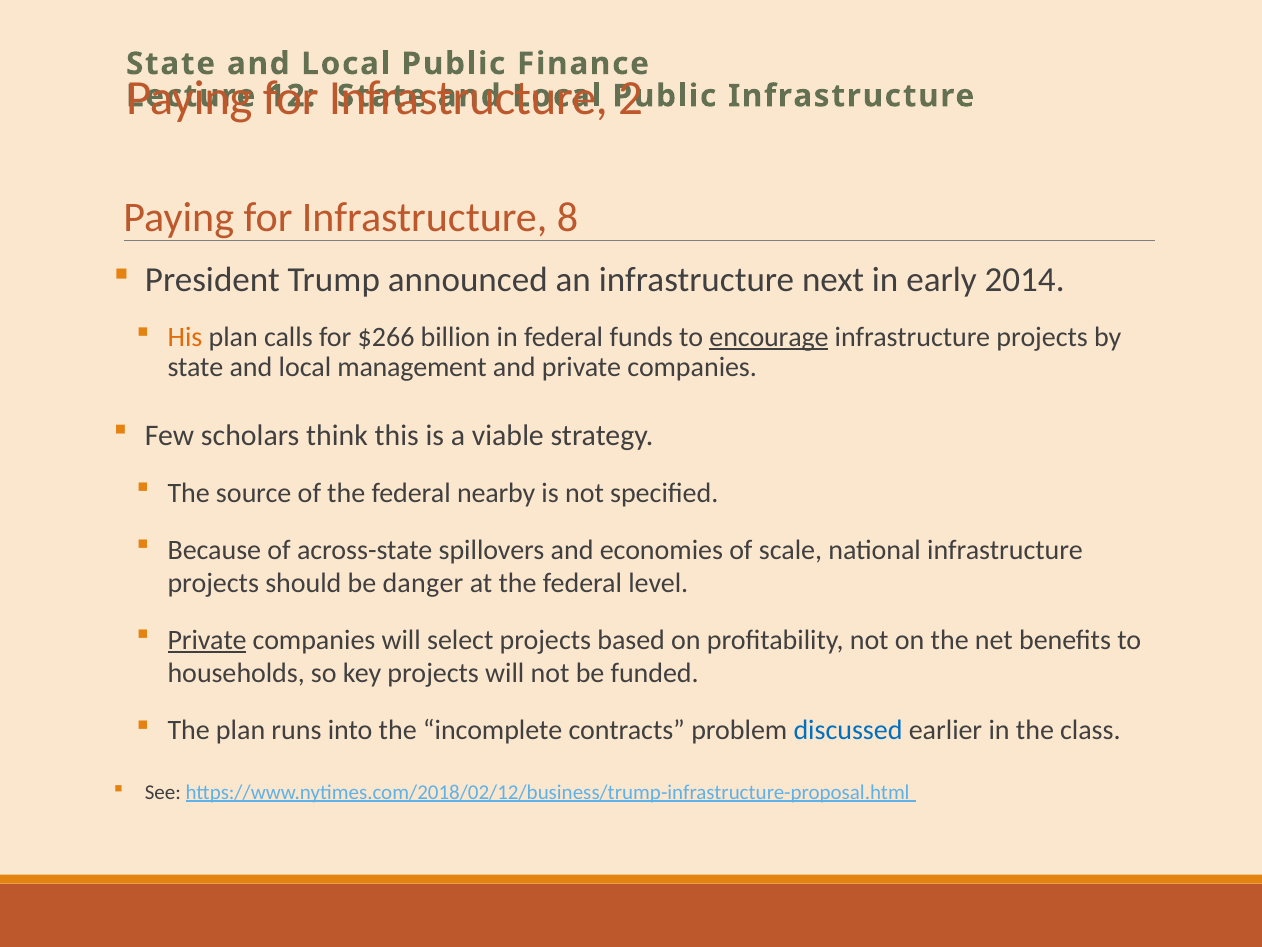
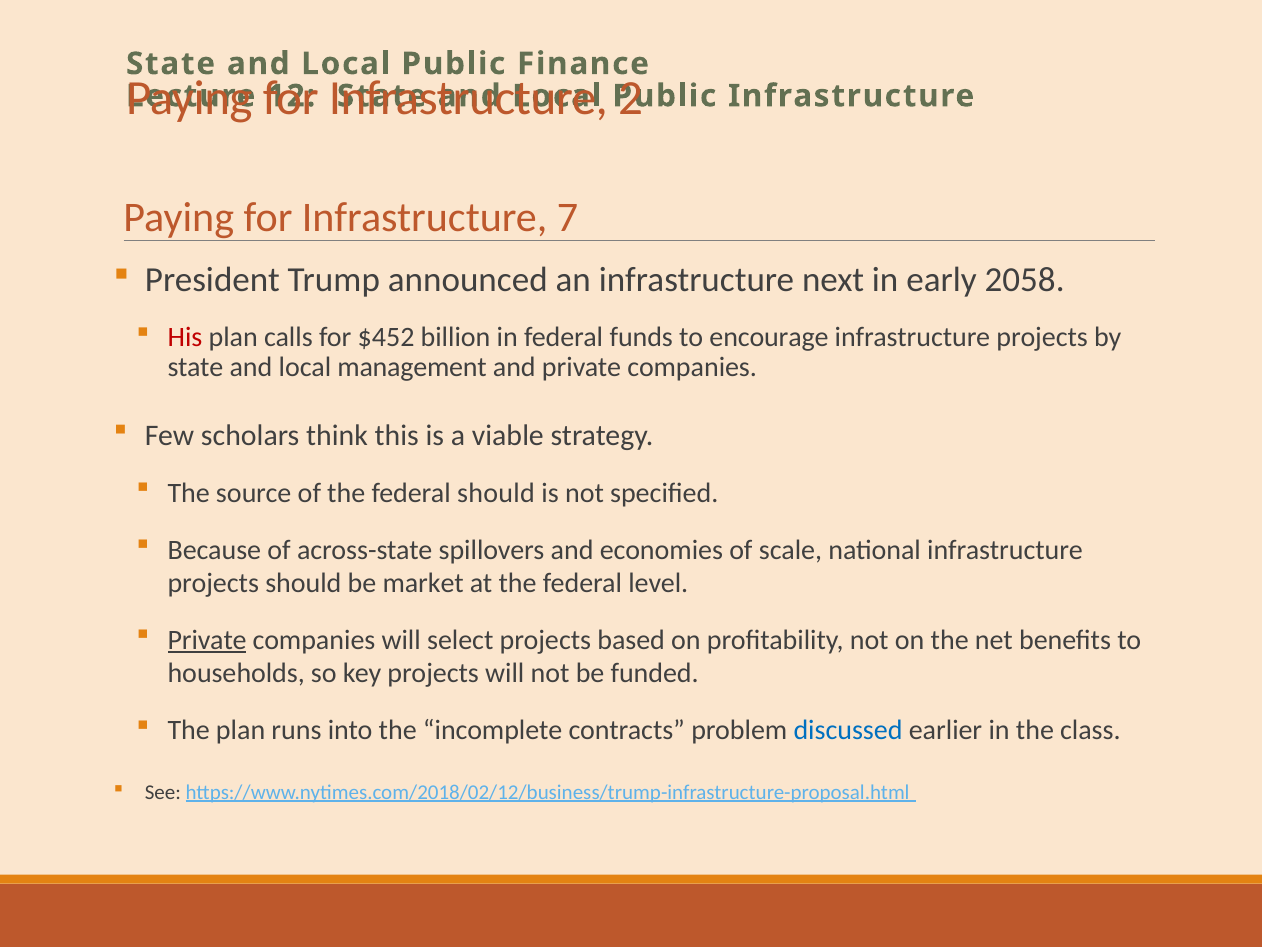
8: 8 -> 7
2014: 2014 -> 2058
His colour: orange -> red
$266: $266 -> $452
encourage underline: present -> none
federal nearby: nearby -> should
danger: danger -> market
